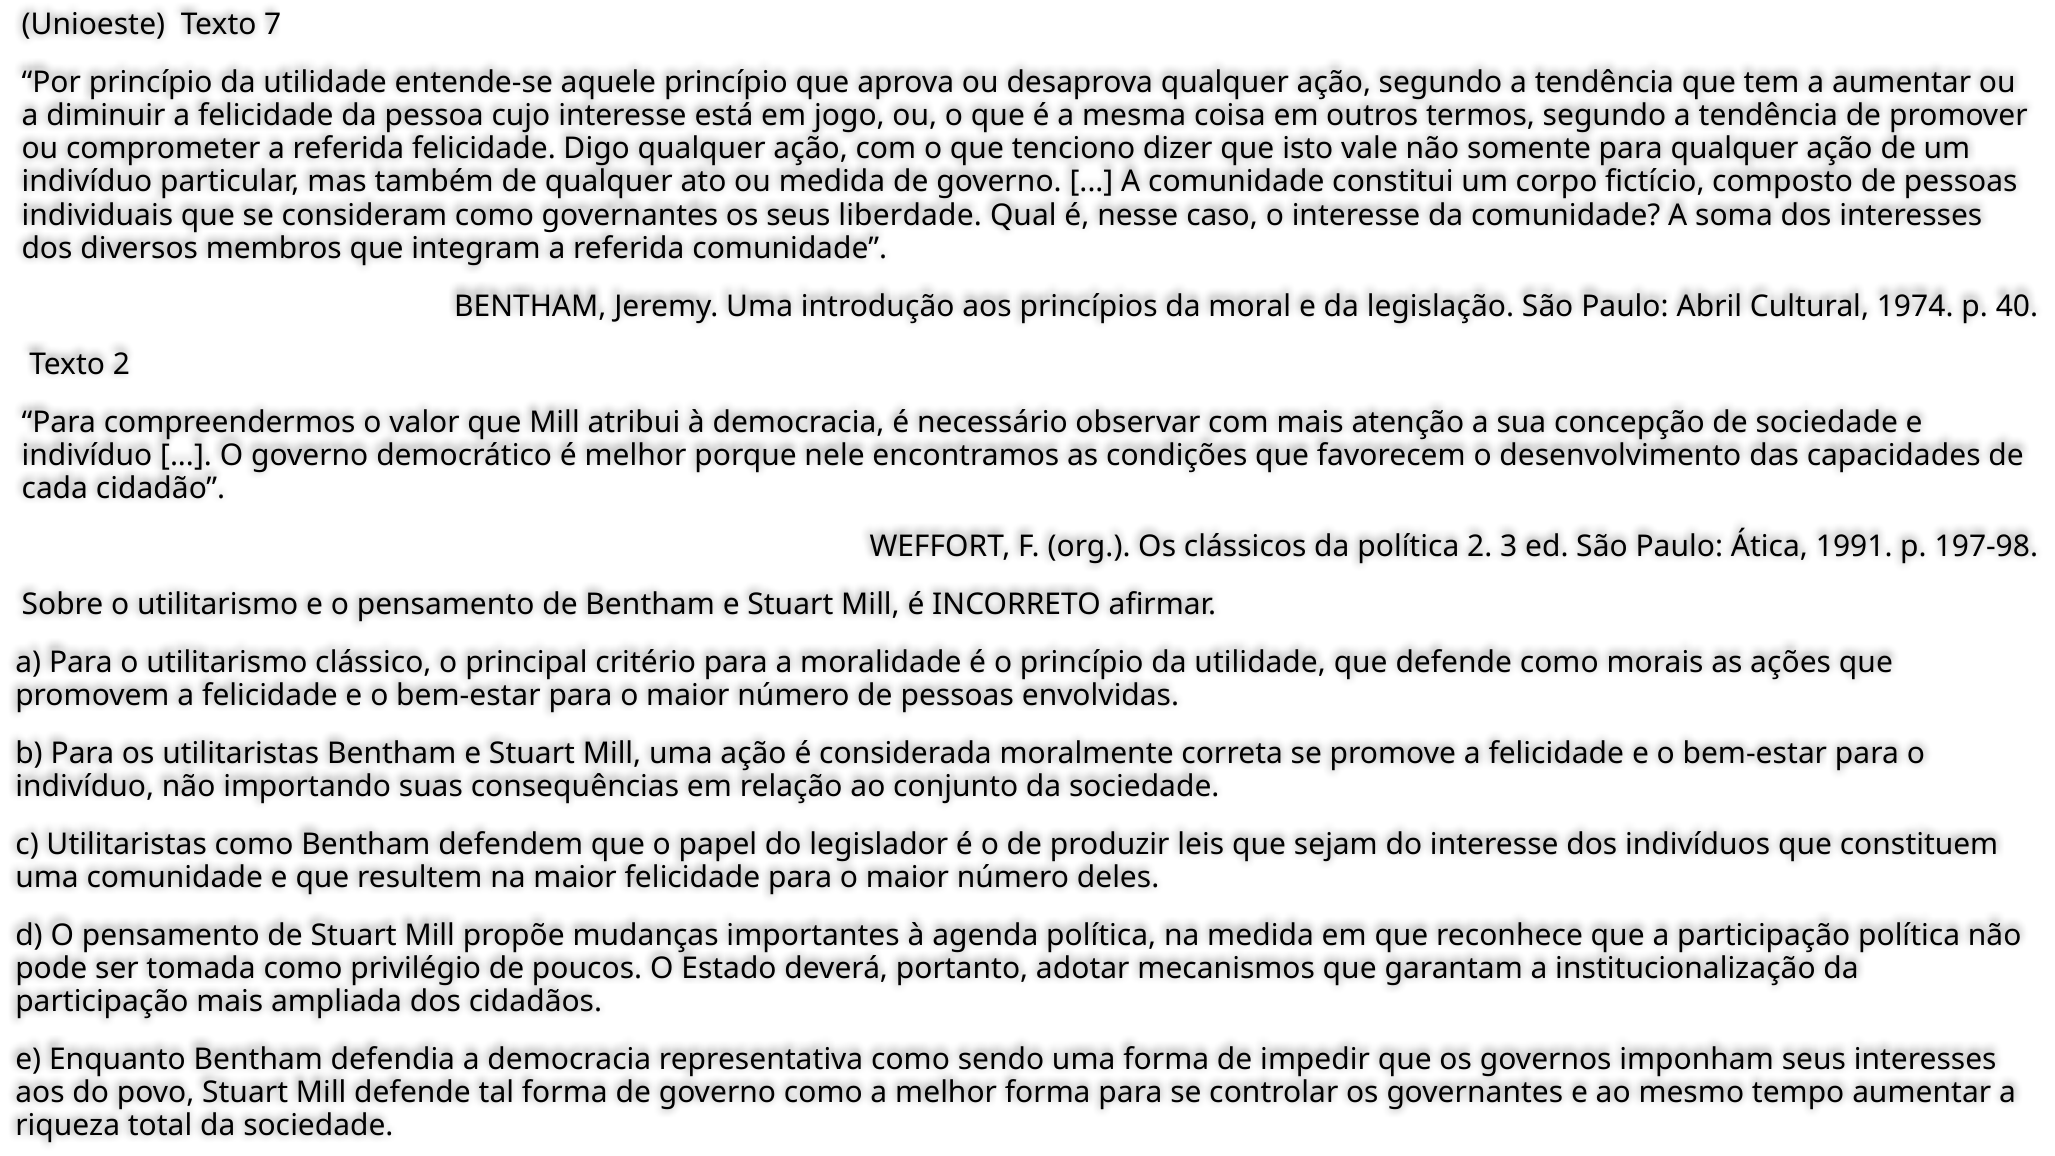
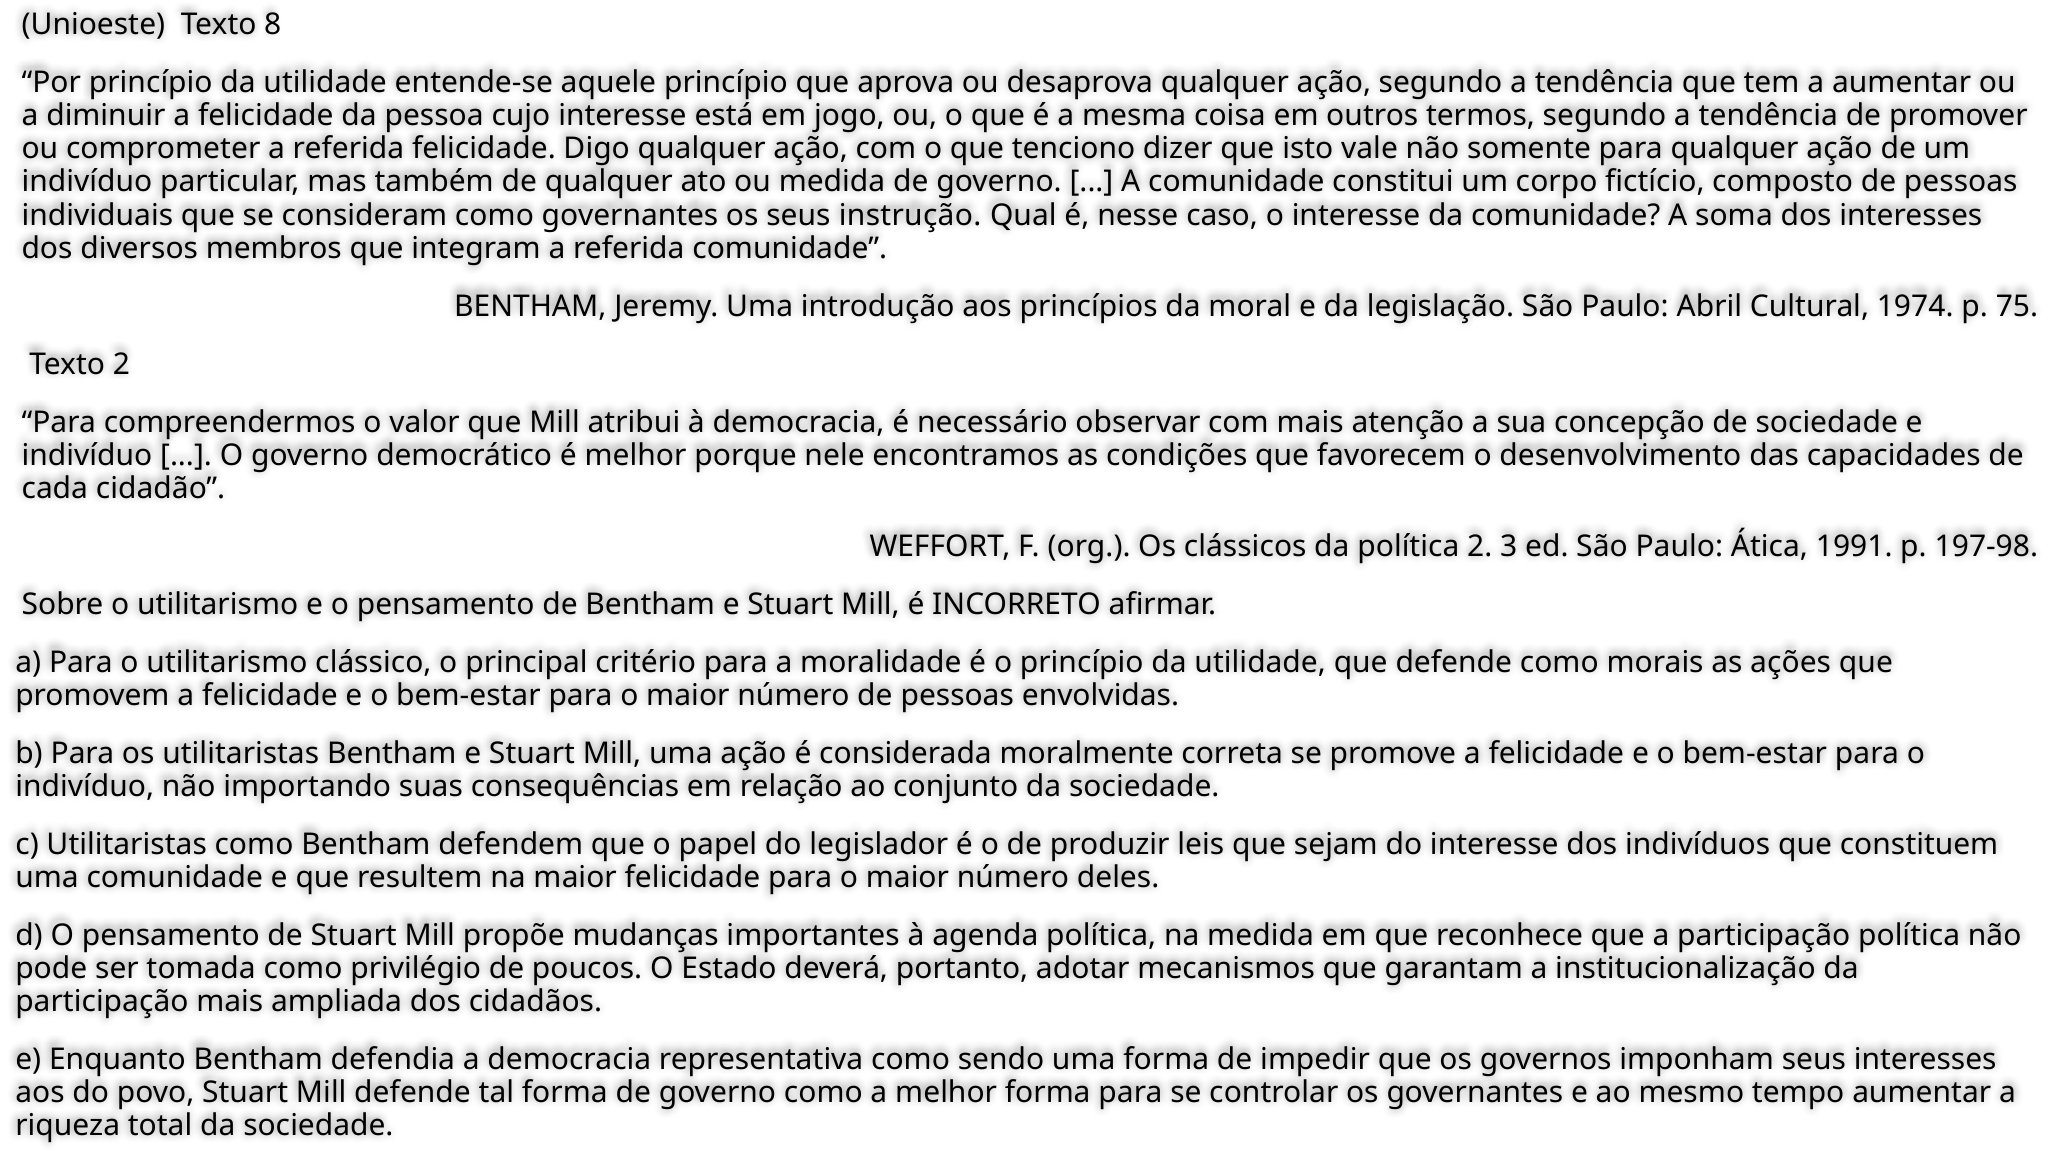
7: 7 -> 8
liberdade: liberdade -> instrução
40: 40 -> 75
